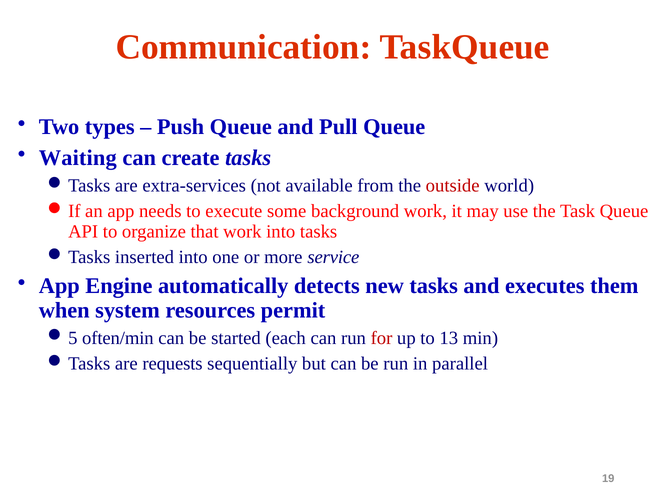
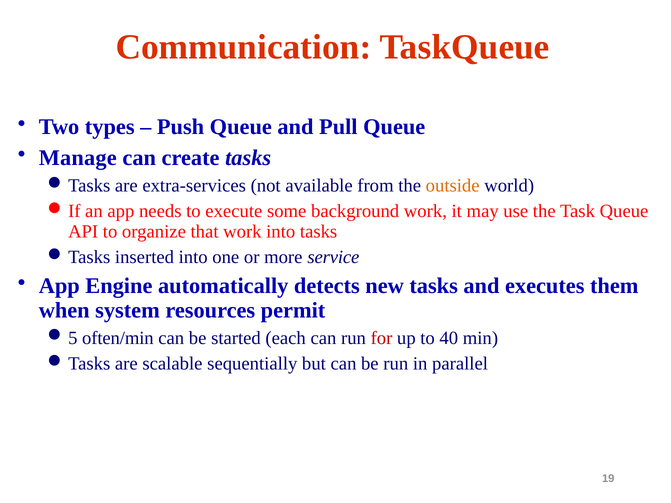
Waiting: Waiting -> Manage
outside colour: red -> orange
13: 13 -> 40
requests: requests -> scalable
